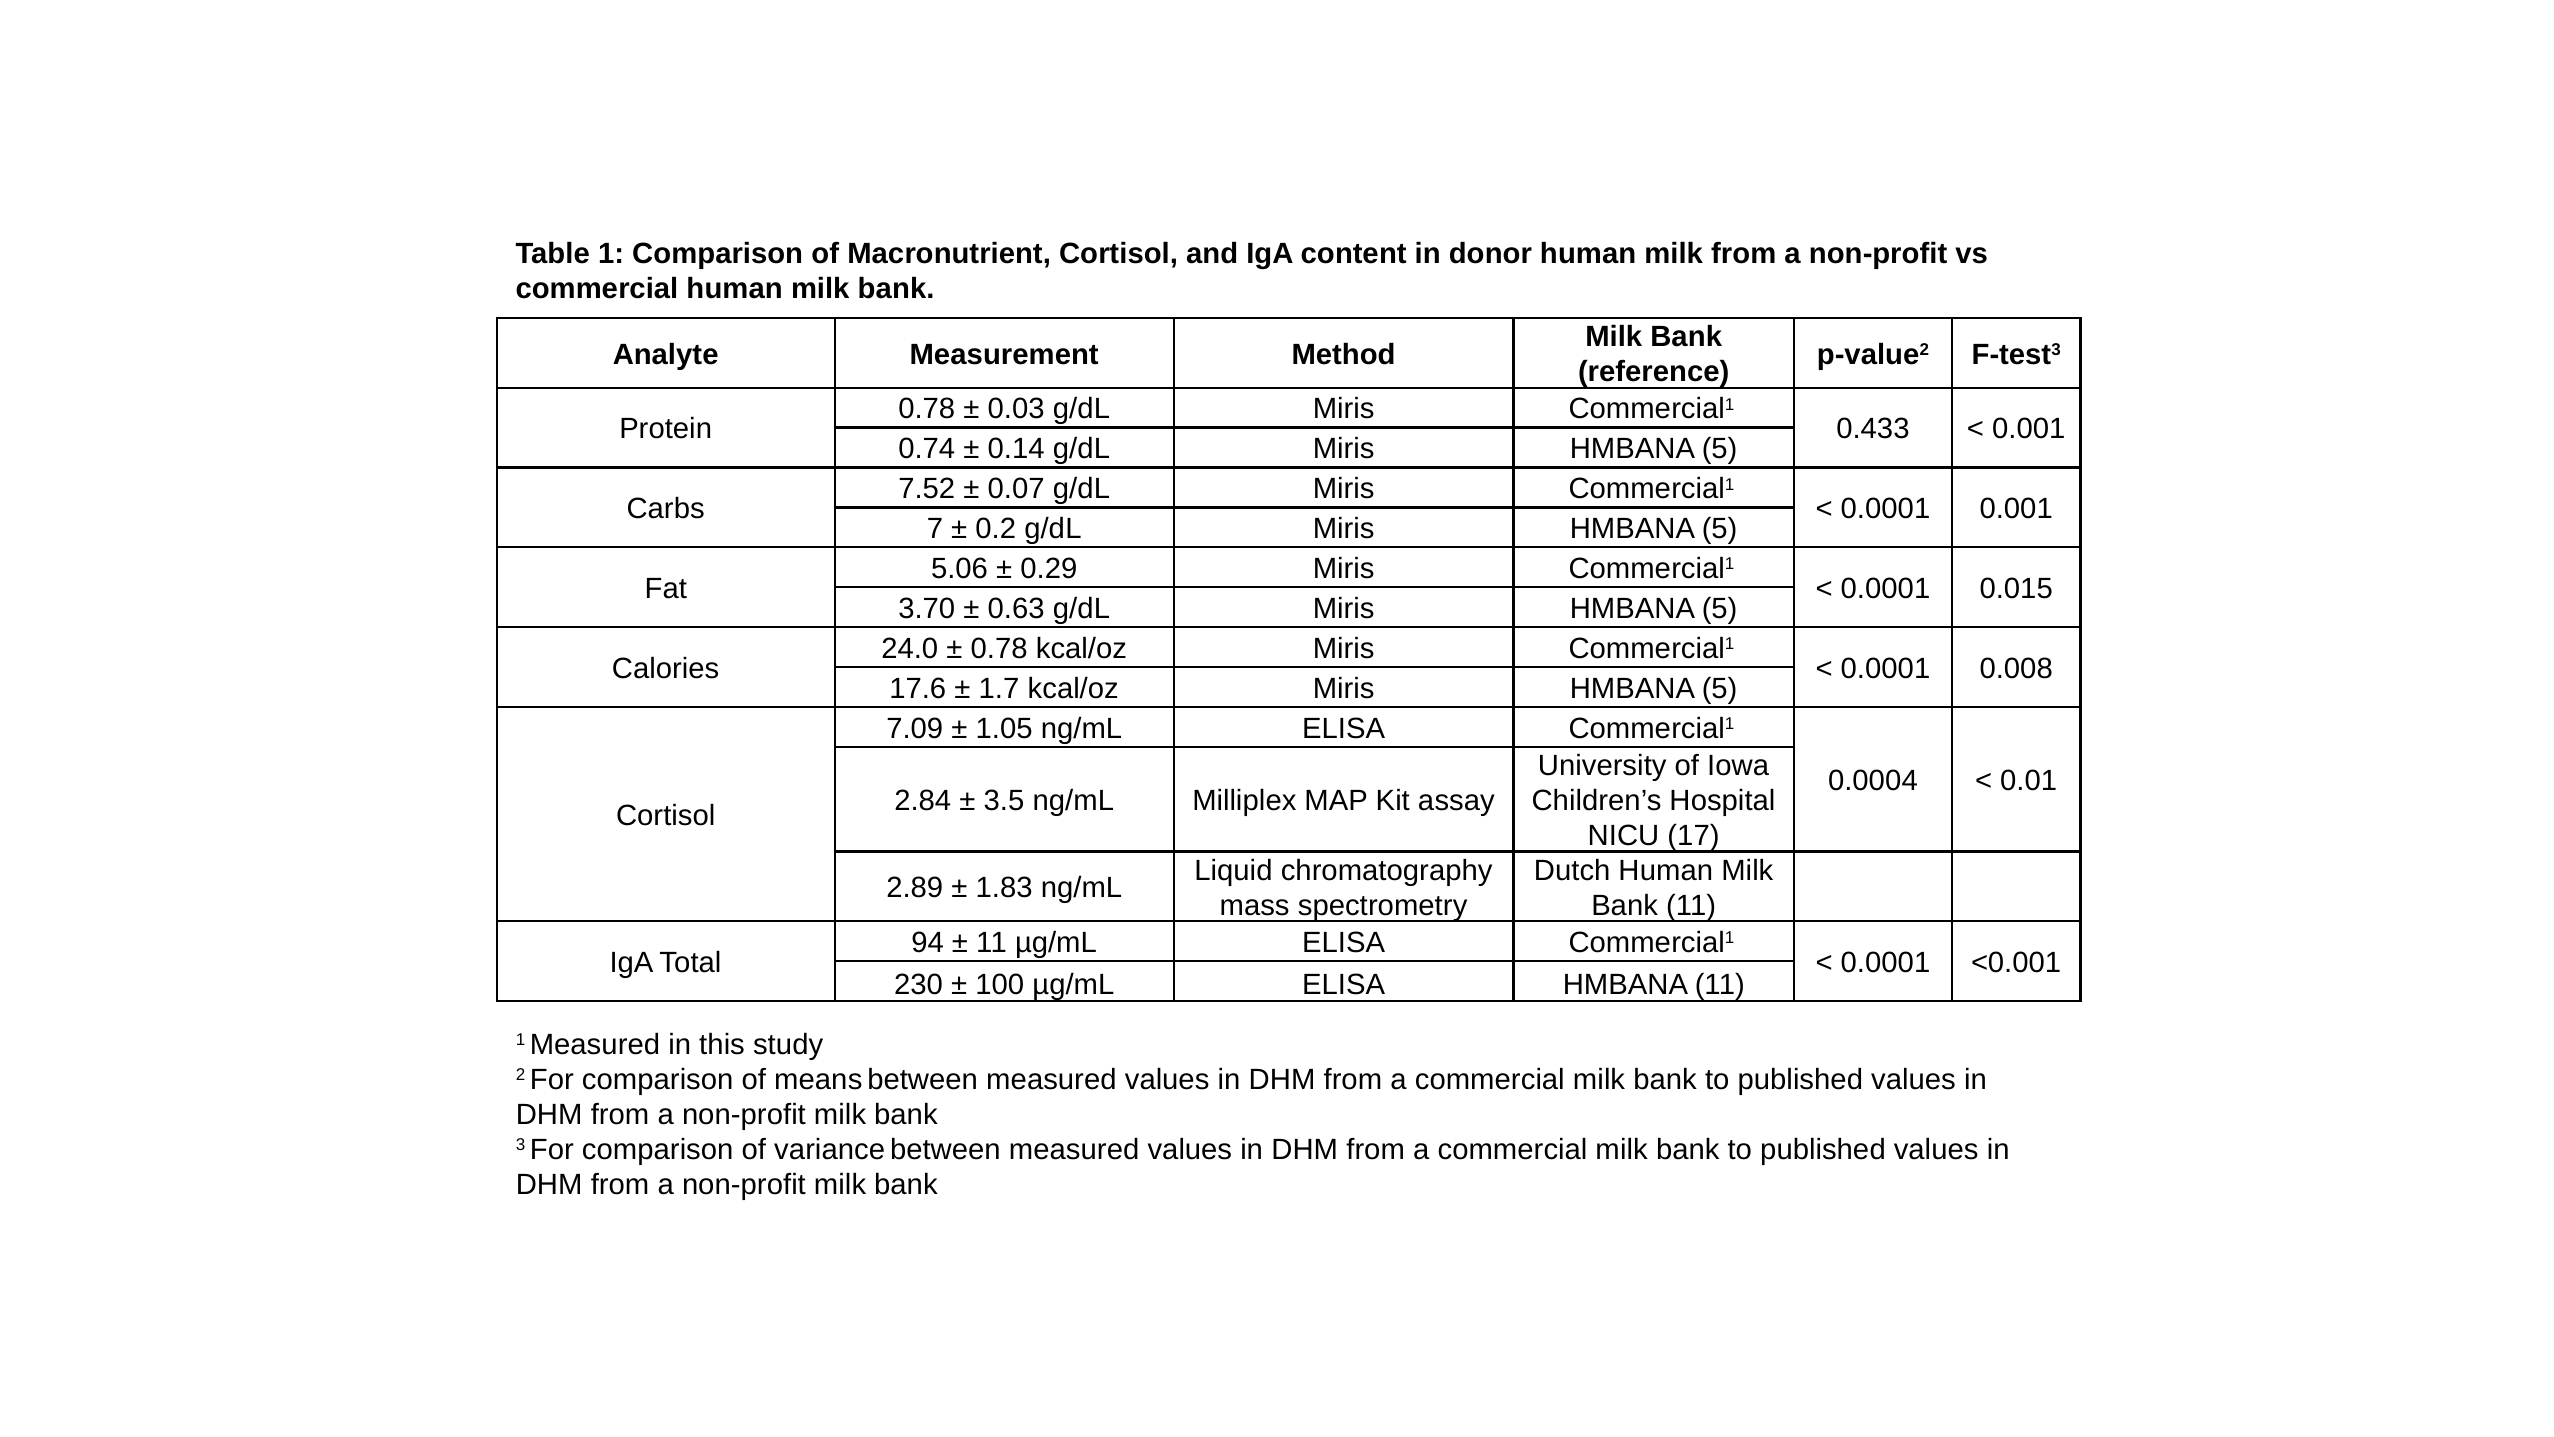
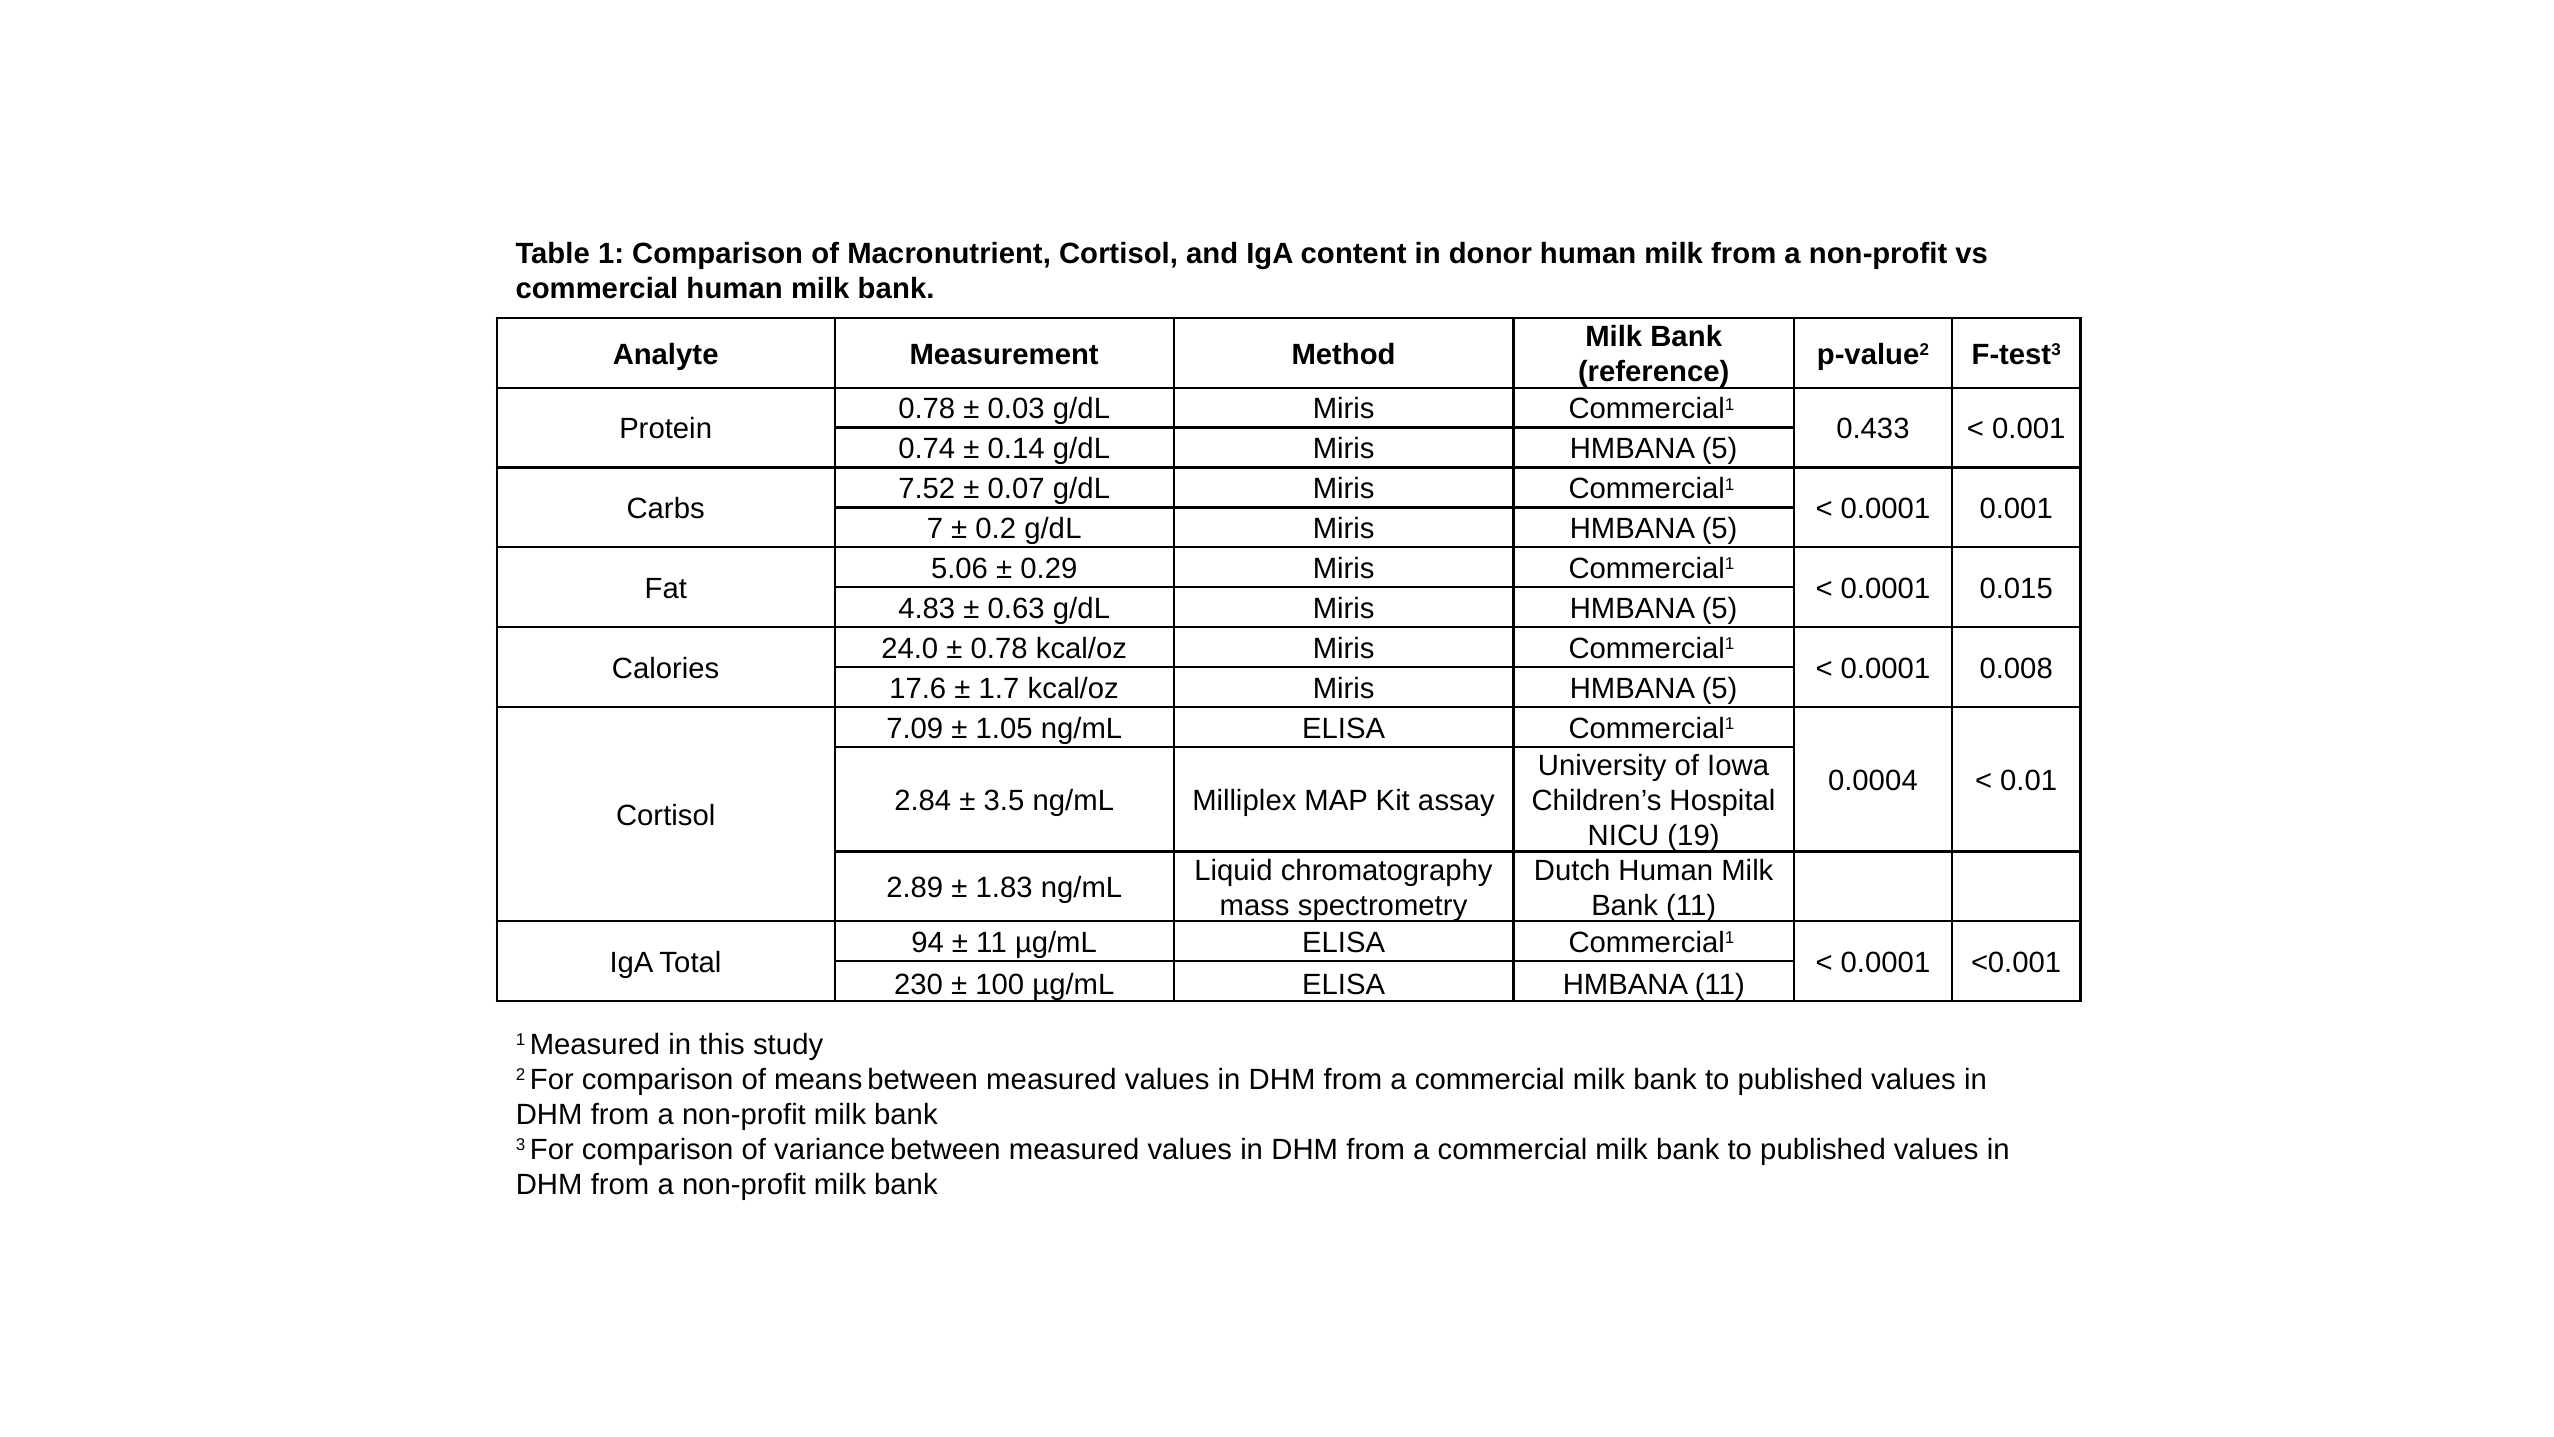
3.70: 3.70 -> 4.83
17: 17 -> 19
